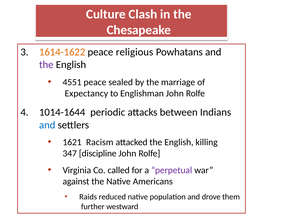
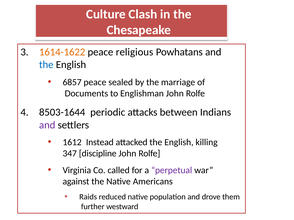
the at (46, 65) colour: purple -> blue
4551: 4551 -> 6857
Expectancy: Expectancy -> Documents
1014-1644: 1014-1644 -> 8503-1644
and at (47, 125) colour: blue -> purple
1621: 1621 -> 1612
Racism: Racism -> Instead
